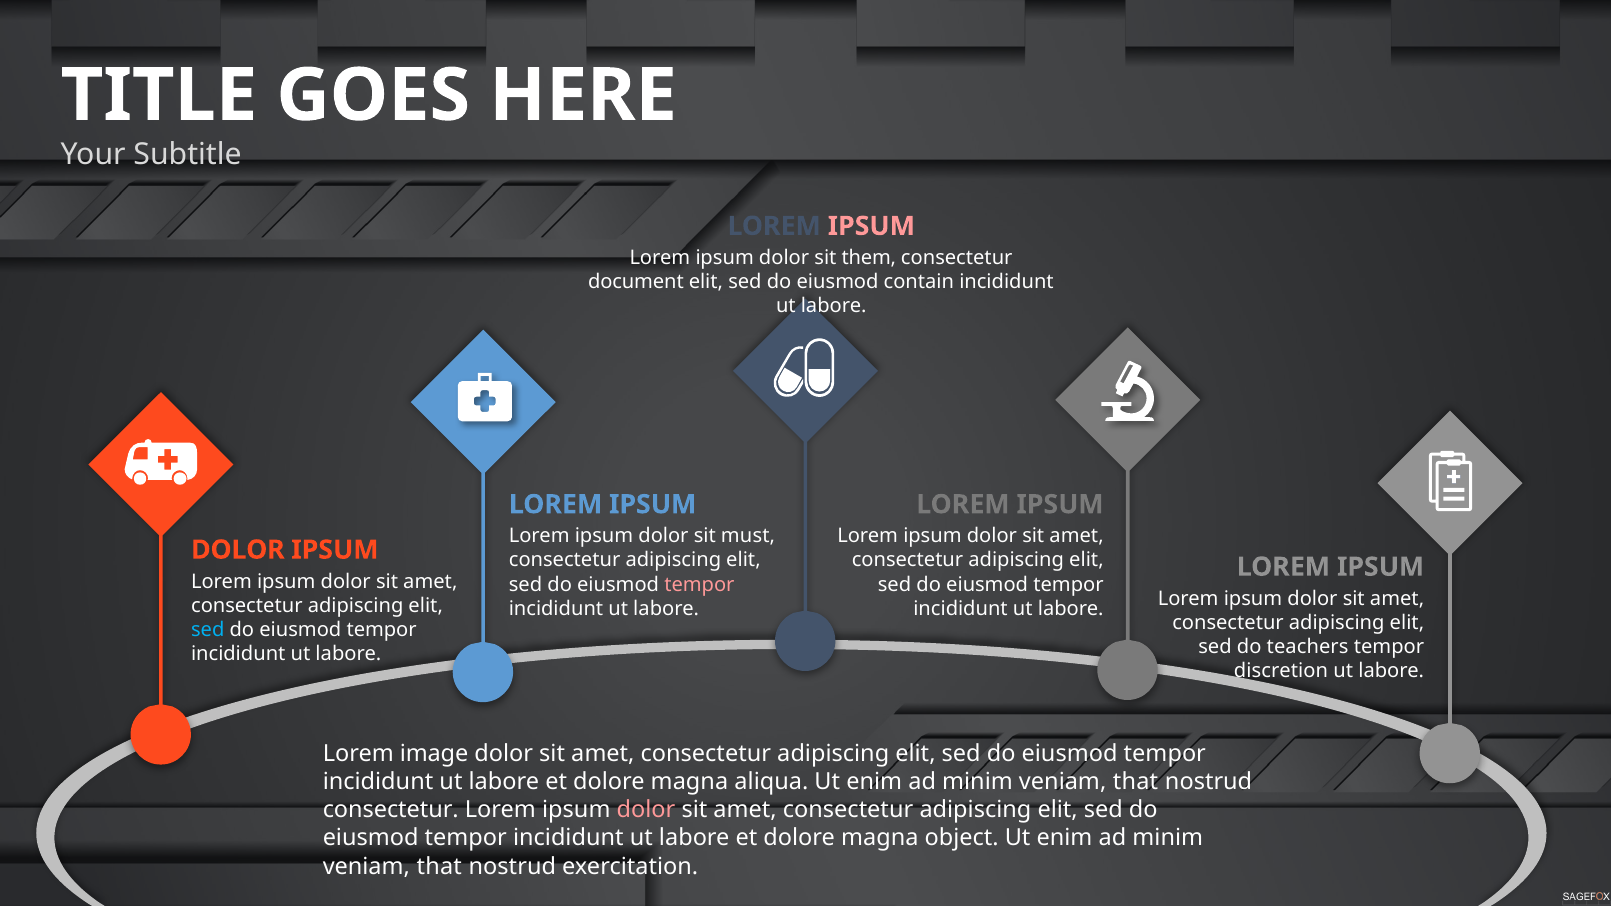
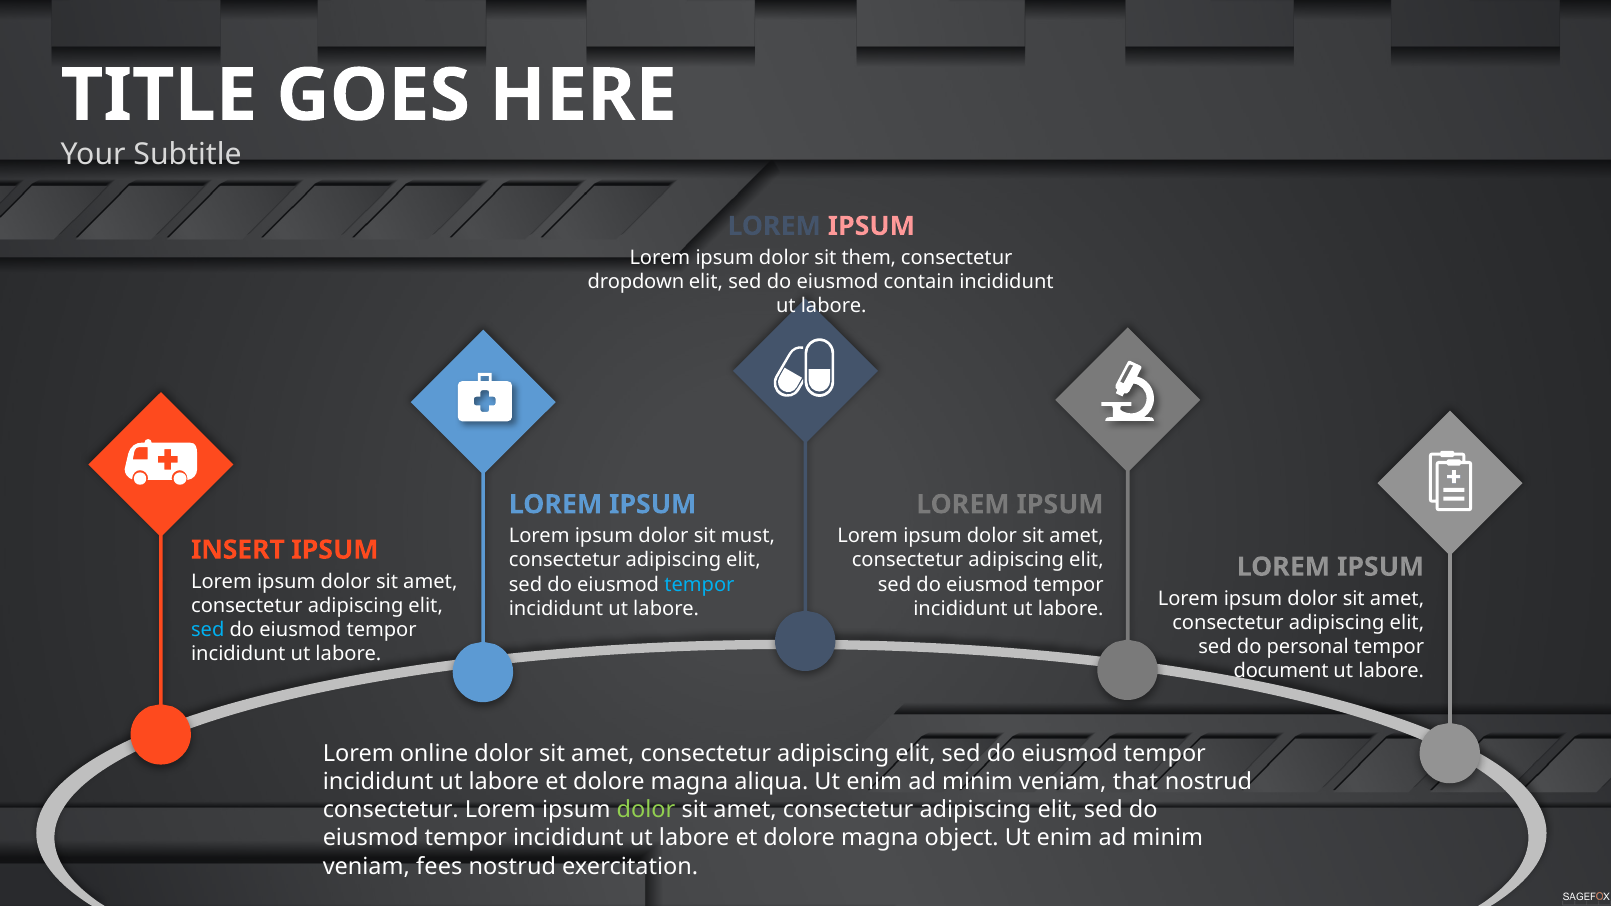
document: document -> dropdown
DOLOR at (238, 550): DOLOR -> INSERT
tempor at (699, 585) colour: pink -> light blue
teachers: teachers -> personal
discretion: discretion -> document
image: image -> online
dolor at (646, 810) colour: pink -> light green
that at (439, 866): that -> fees
